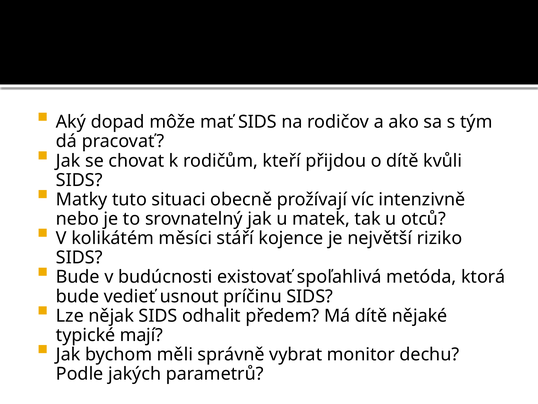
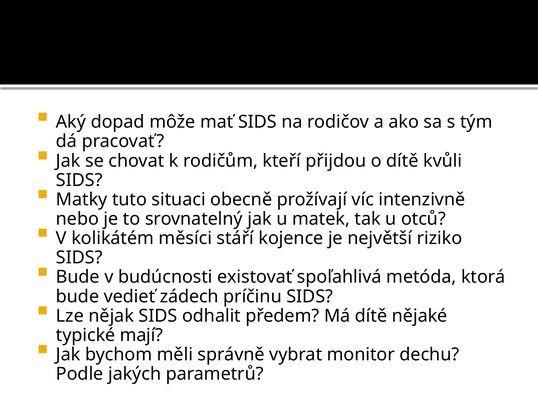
usnout: usnout -> zádech
